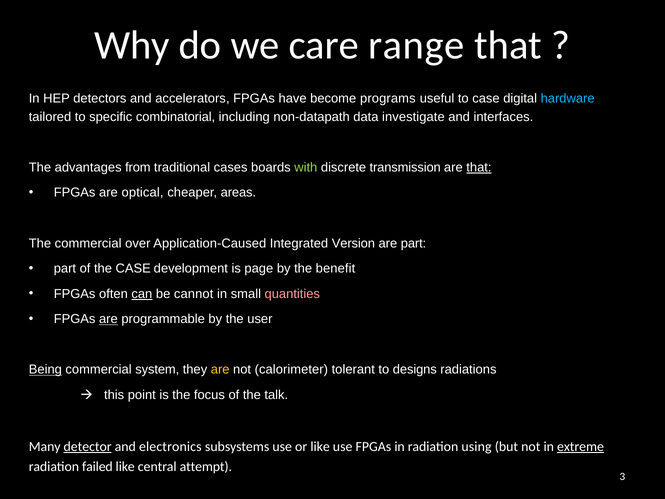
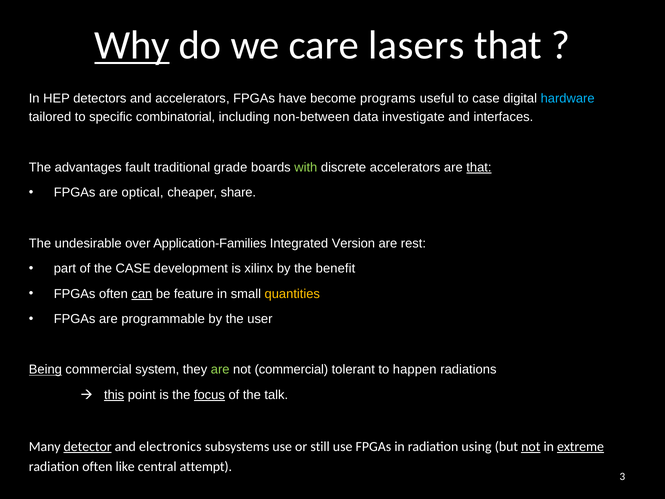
Why underline: none -> present
range: range -> lasers
non-datapath: non-datapath -> non-between
from: from -> fault
cases: cases -> grade
discrete transmission: transmission -> accelerators
areas: areas -> share
The commercial: commercial -> undesirable
Application-Caused: Application-Caused -> Application-Families
are part: part -> rest
page: page -> xilinx
cannot: cannot -> feature
quantities colour: pink -> yellow
are at (108, 319) underline: present -> none
are at (220, 369) colour: yellow -> light green
not calorimeter: calorimeter -> commercial
designs: designs -> happen
this underline: none -> present
focus underline: none -> present
or like: like -> still
not at (531, 446) underline: none -> present
radiation failed: failed -> often
